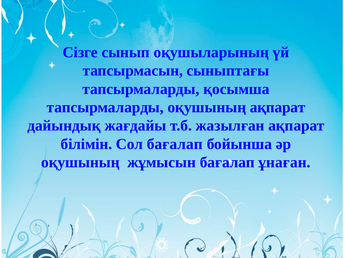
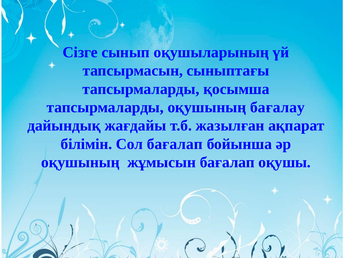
оқушының ақпарат: ақпарат -> бағалау
ұнаған: ұнаған -> оқушы
